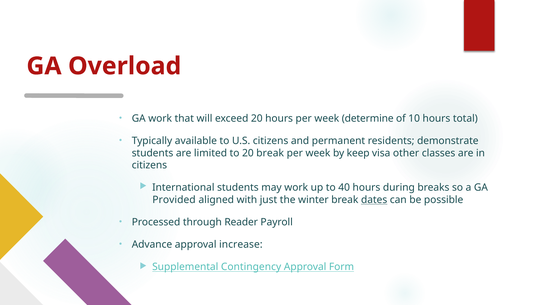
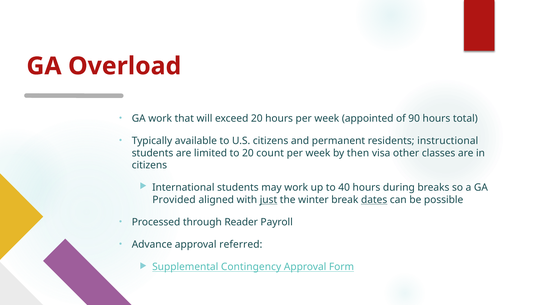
determine: determine -> appointed
10: 10 -> 90
demonstrate: demonstrate -> instructional
20 break: break -> count
keep: keep -> then
just underline: none -> present
increase: increase -> referred
